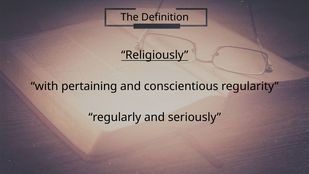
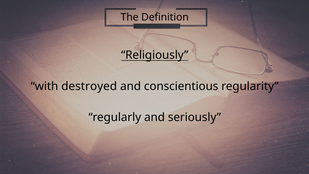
pertaining: pertaining -> destroyed
